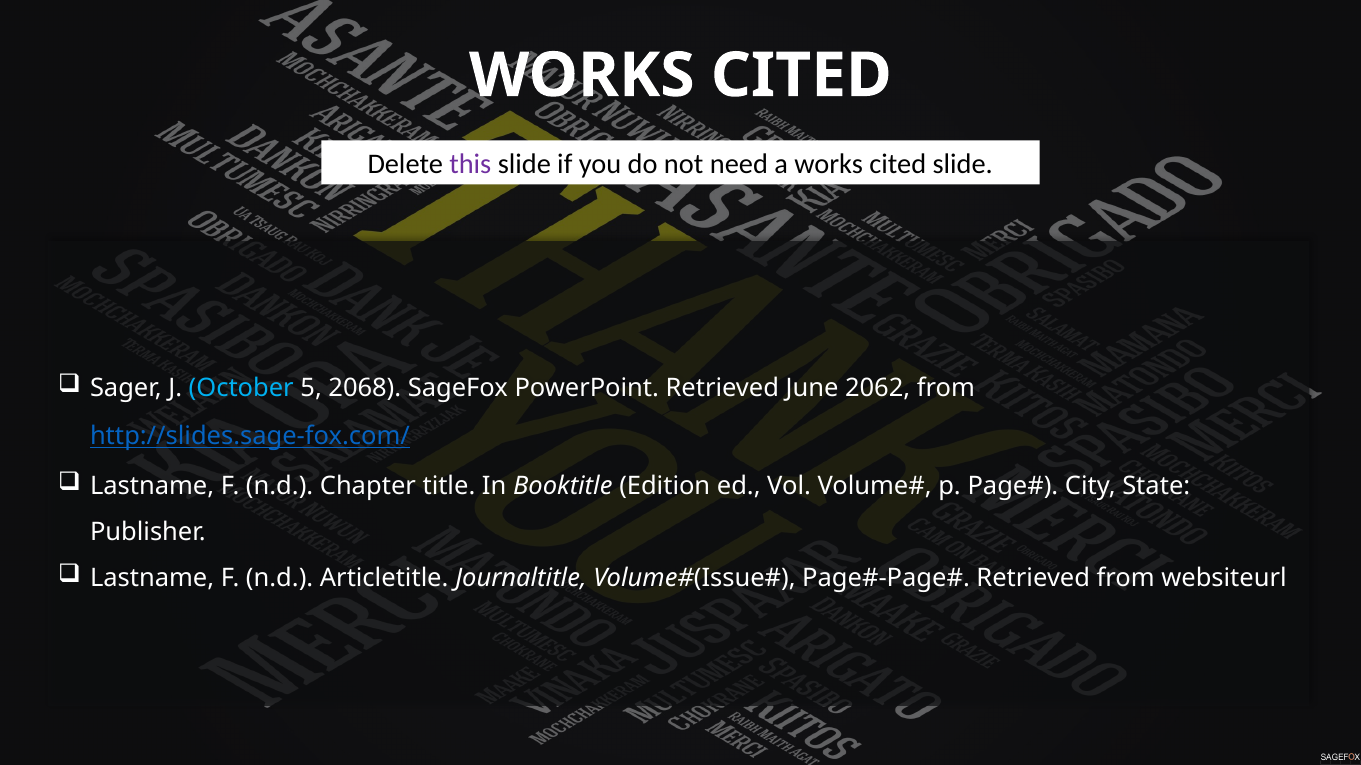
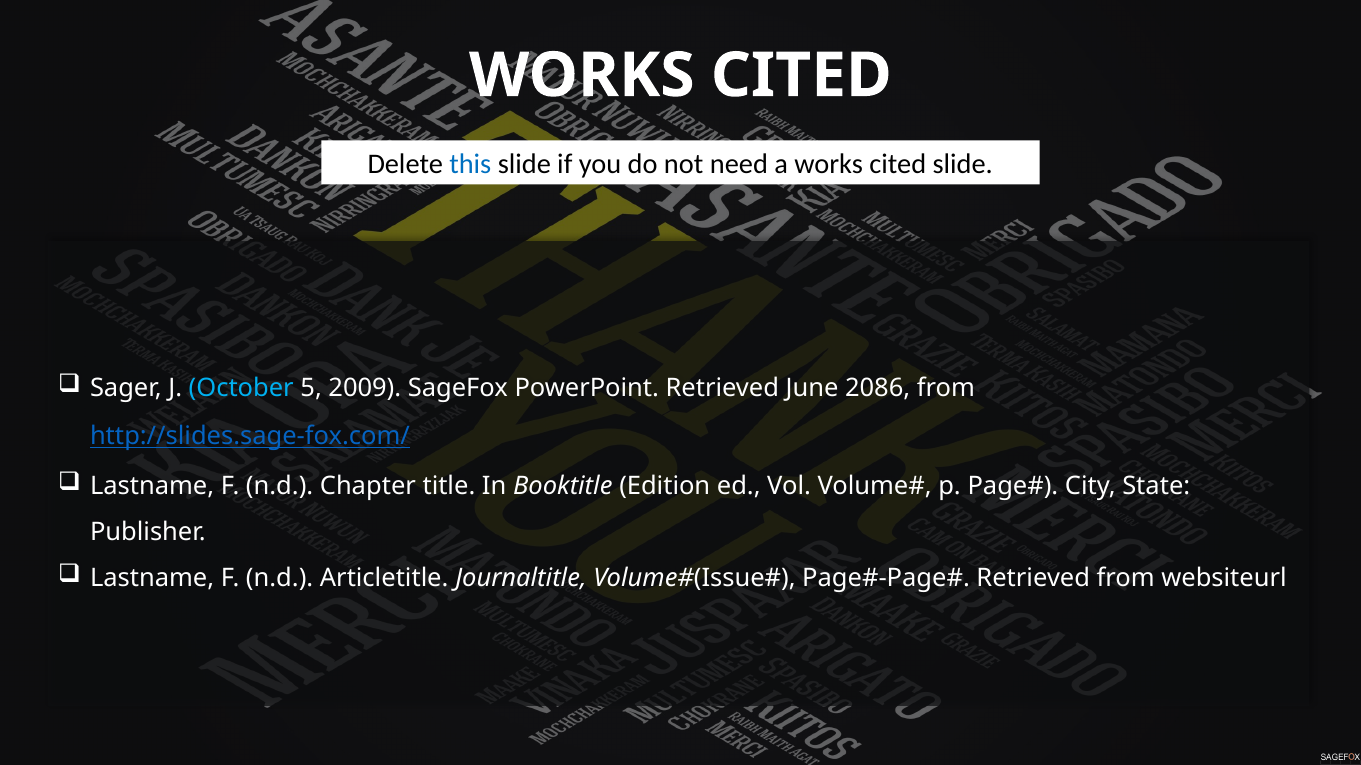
this colour: purple -> blue
2068: 2068 -> 2009
2062: 2062 -> 2086
